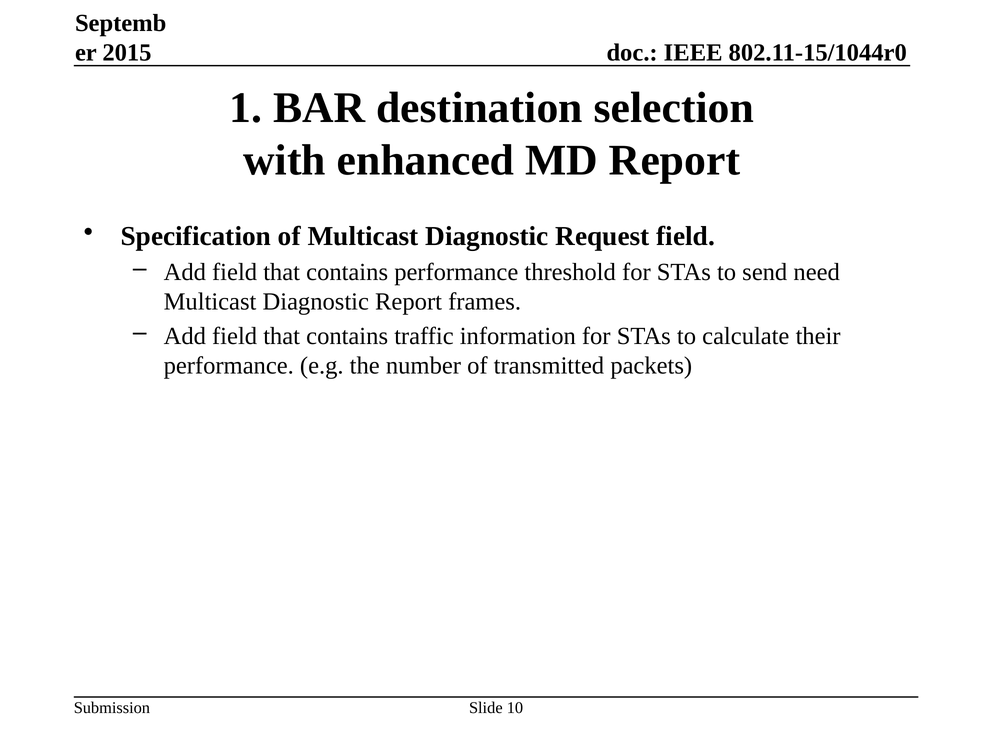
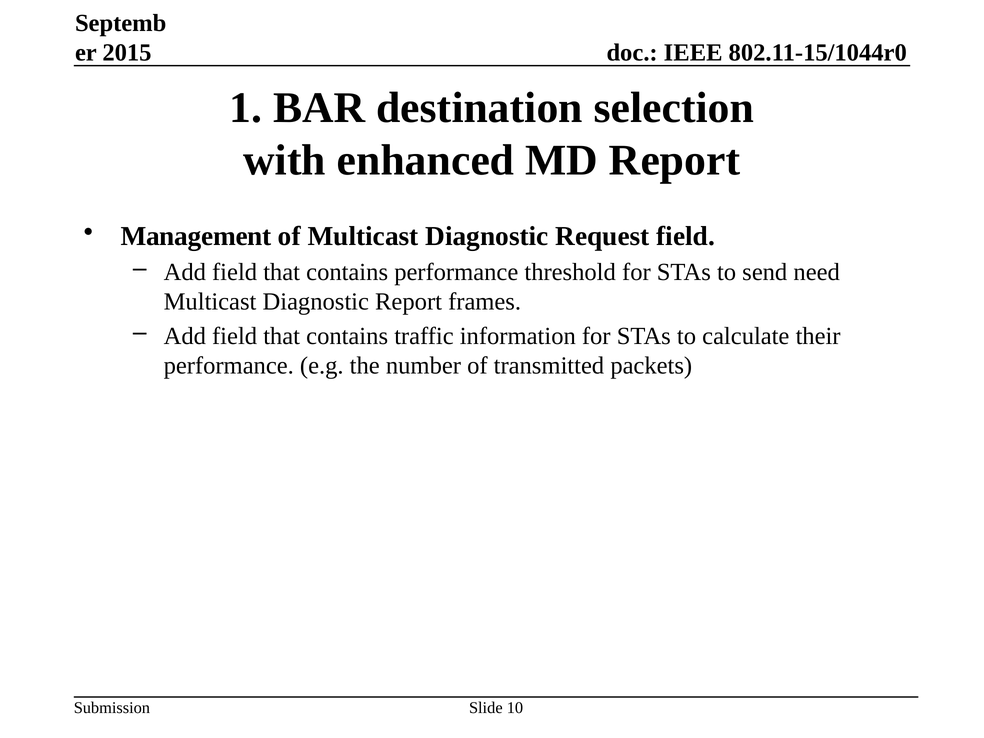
Specification: Specification -> Management
